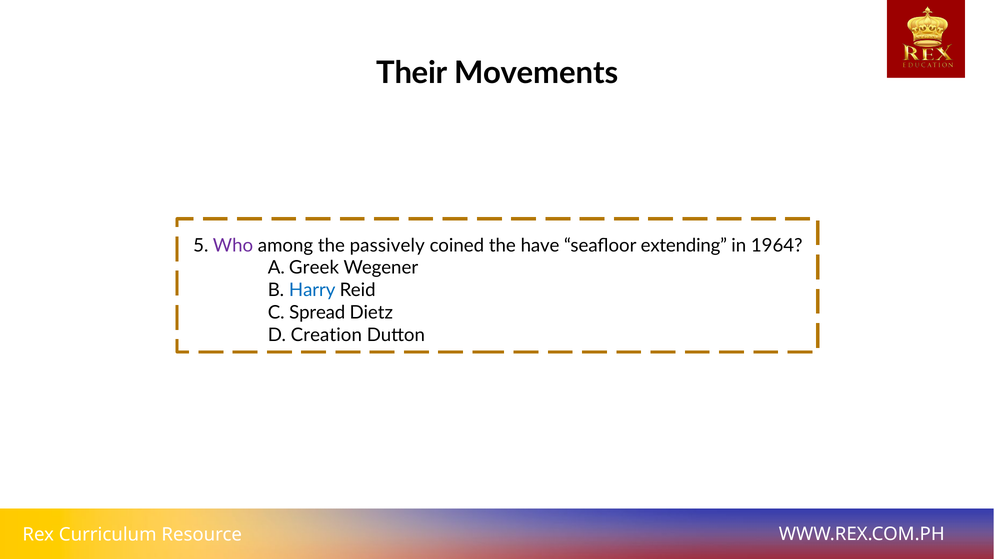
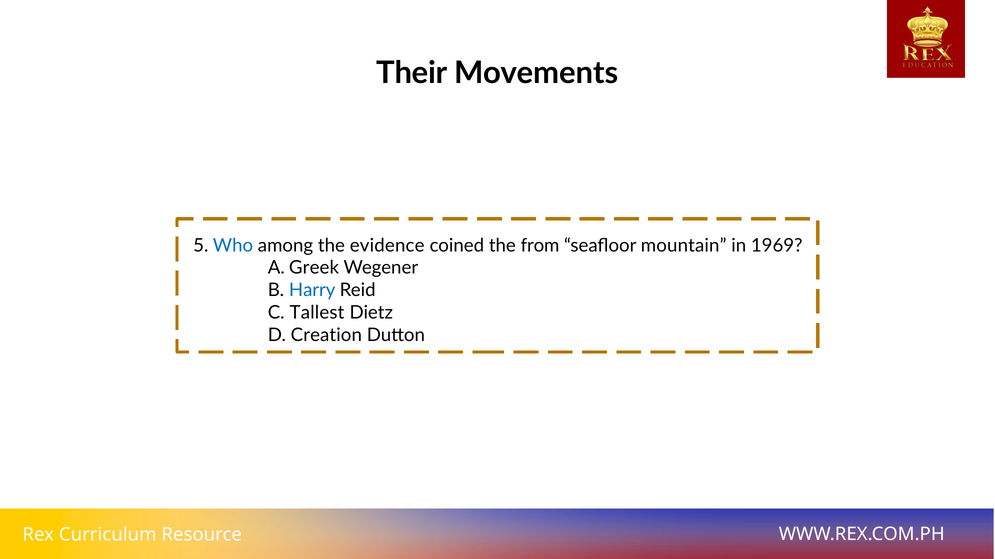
Who colour: purple -> blue
passively: passively -> evidence
have: have -> from
extending: extending -> mountain
1964: 1964 -> 1969
Spread: Spread -> Tallest
